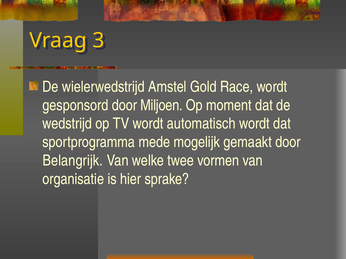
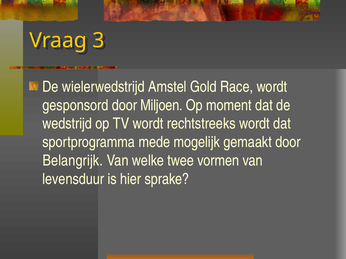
automatisch: automatisch -> rechtstreeks
organisatie: organisatie -> levensduur
